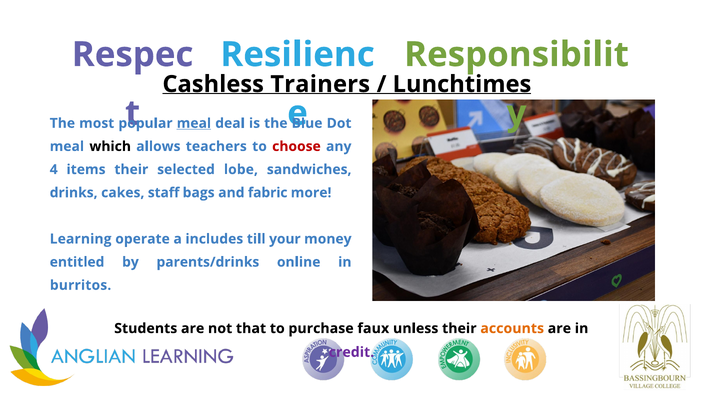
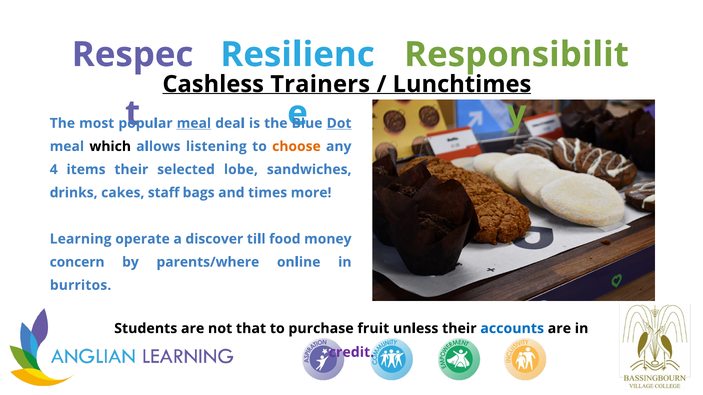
Dot underline: none -> present
teachers: teachers -> listening
choose colour: red -> orange
fabric: fabric -> times
includes: includes -> discover
your: your -> food
entitled: entitled -> concern
parents/drinks: parents/drinks -> parents/where
faux: faux -> fruit
accounts colour: orange -> blue
